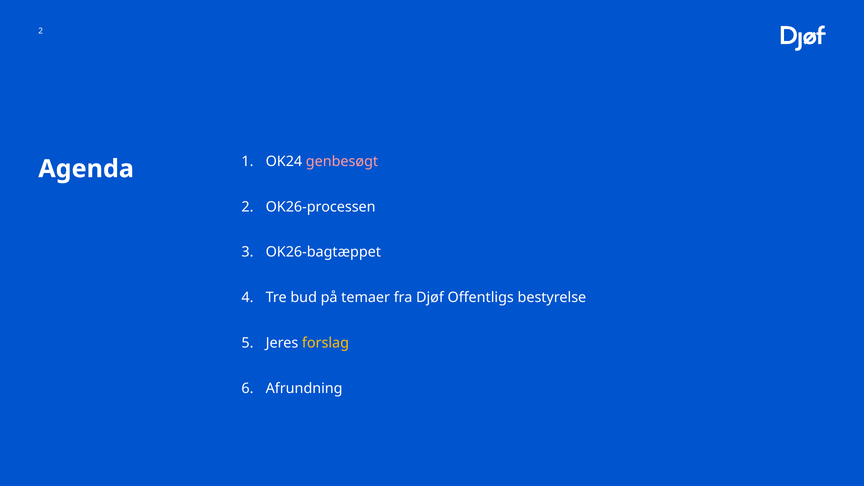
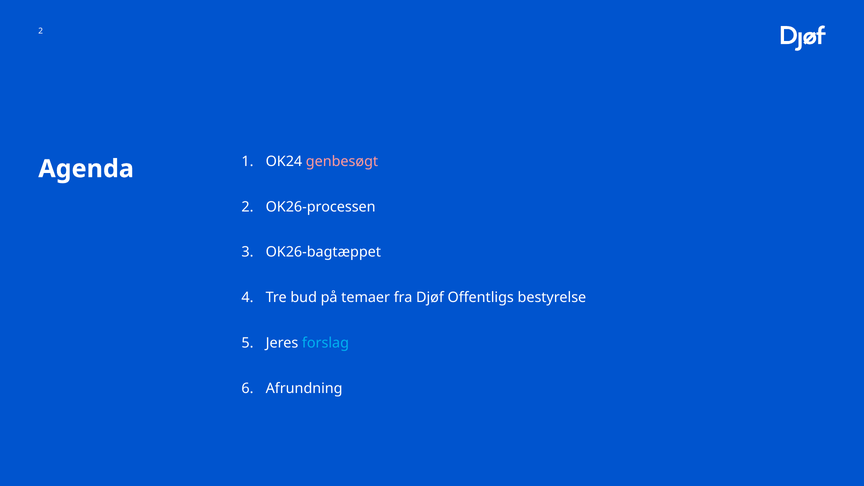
forslag colour: yellow -> light blue
